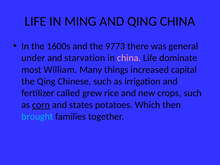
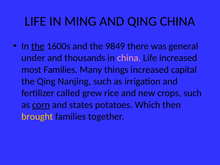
the at (38, 46) underline: none -> present
9773: 9773 -> 9849
starvation: starvation -> thousands
Life dominate: dominate -> increased
most William: William -> Families
Chinese: Chinese -> Nanjing
brought colour: light blue -> yellow
